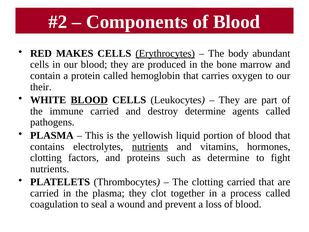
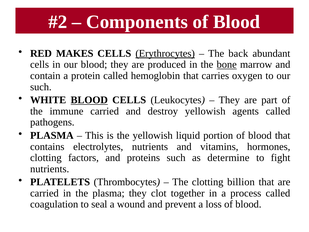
body: body -> back
bone underline: none -> present
their at (41, 87): their -> such
destroy determine: determine -> yellowish
nutrients at (150, 146) underline: present -> none
clotting carried: carried -> billion
